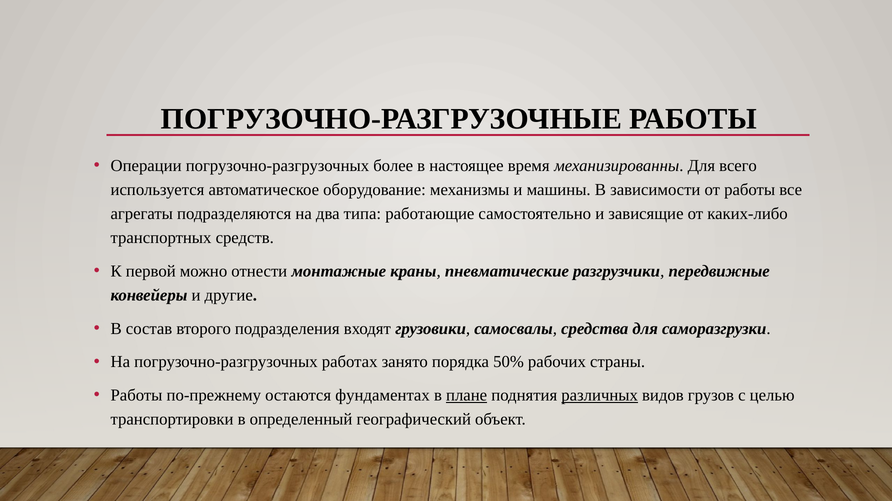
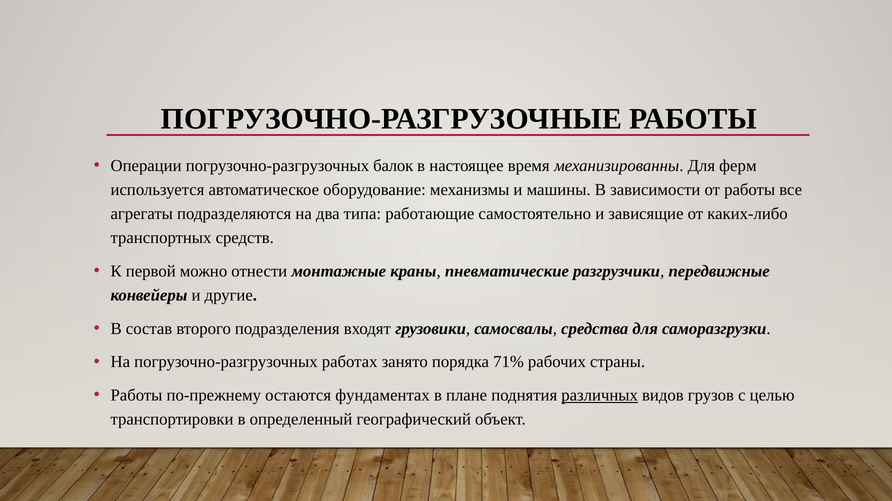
более: более -> балок
всего: всего -> ферм
50%: 50% -> 71%
плане underline: present -> none
